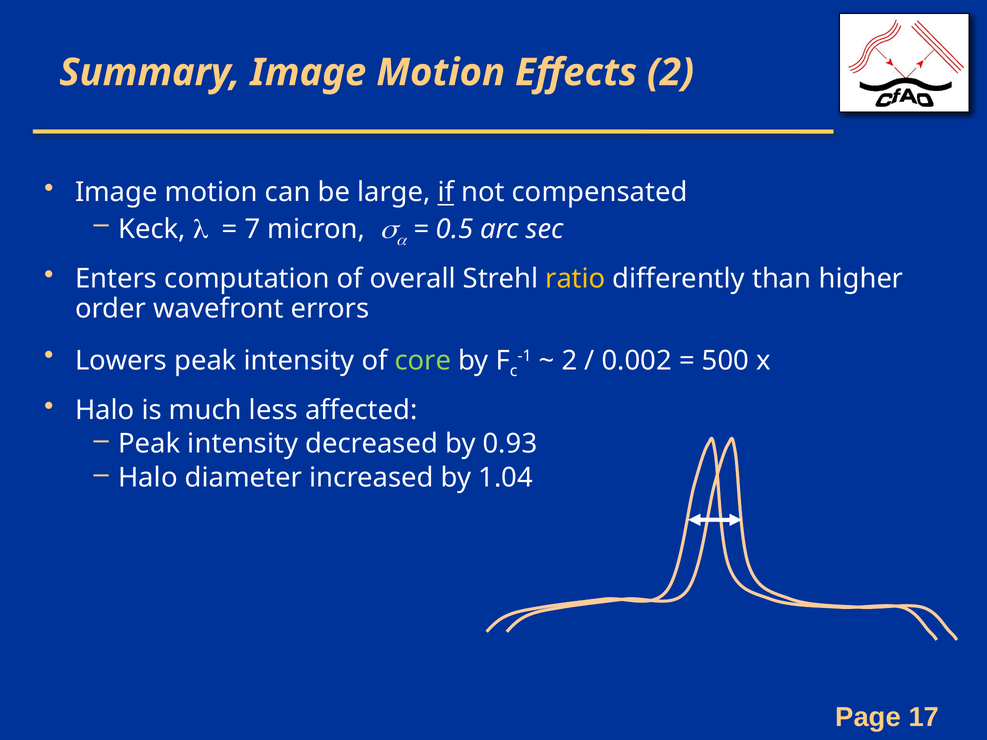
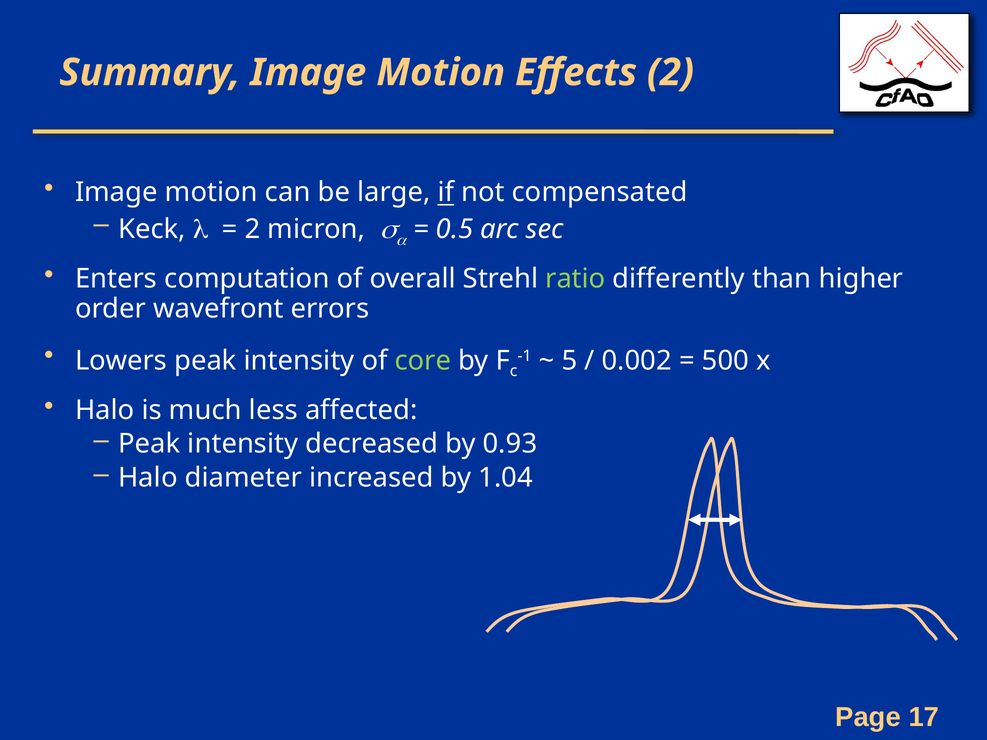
7 at (252, 229): 7 -> 2
ratio colour: yellow -> light green
2 at (569, 361): 2 -> 5
